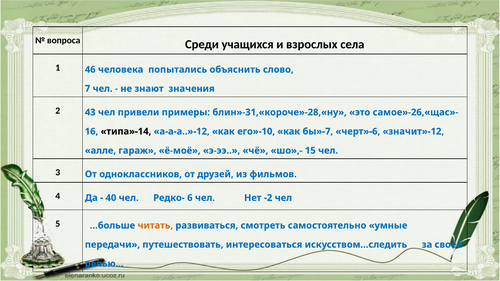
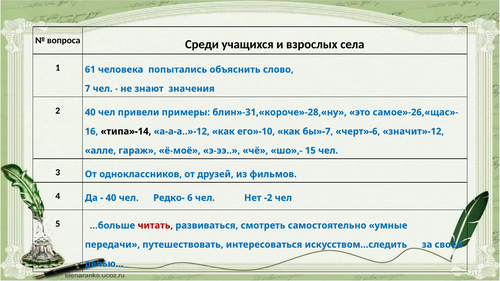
46: 46 -> 61
2 43: 43 -> 40
читать colour: orange -> red
